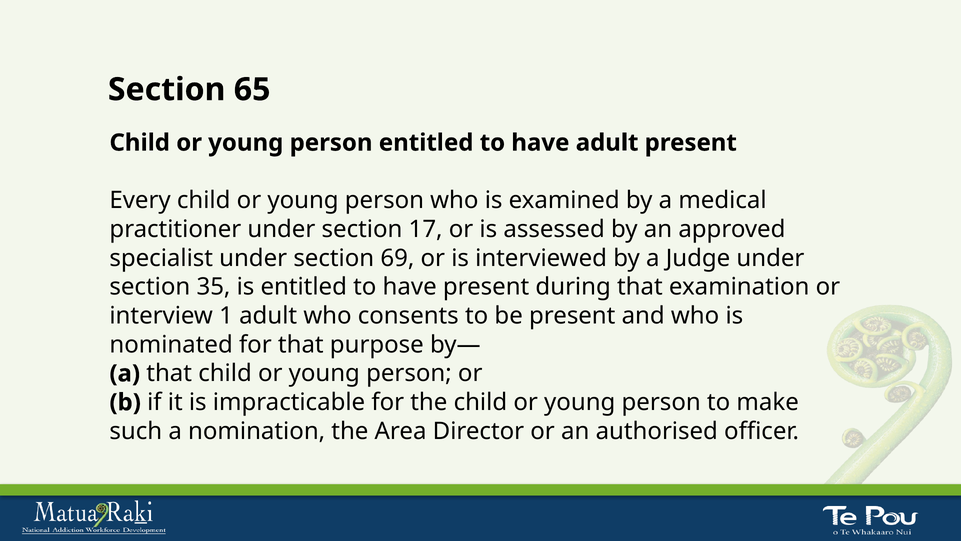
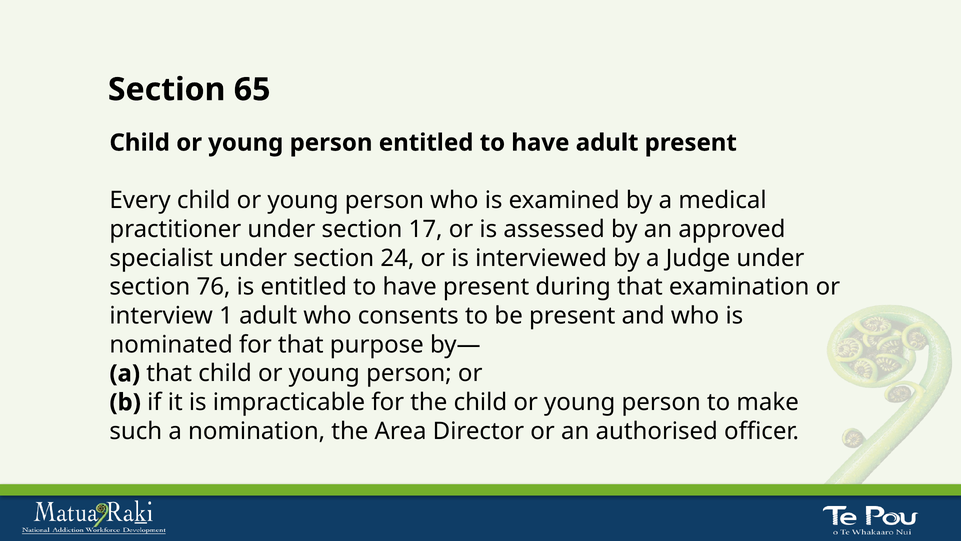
69: 69 -> 24
35: 35 -> 76
